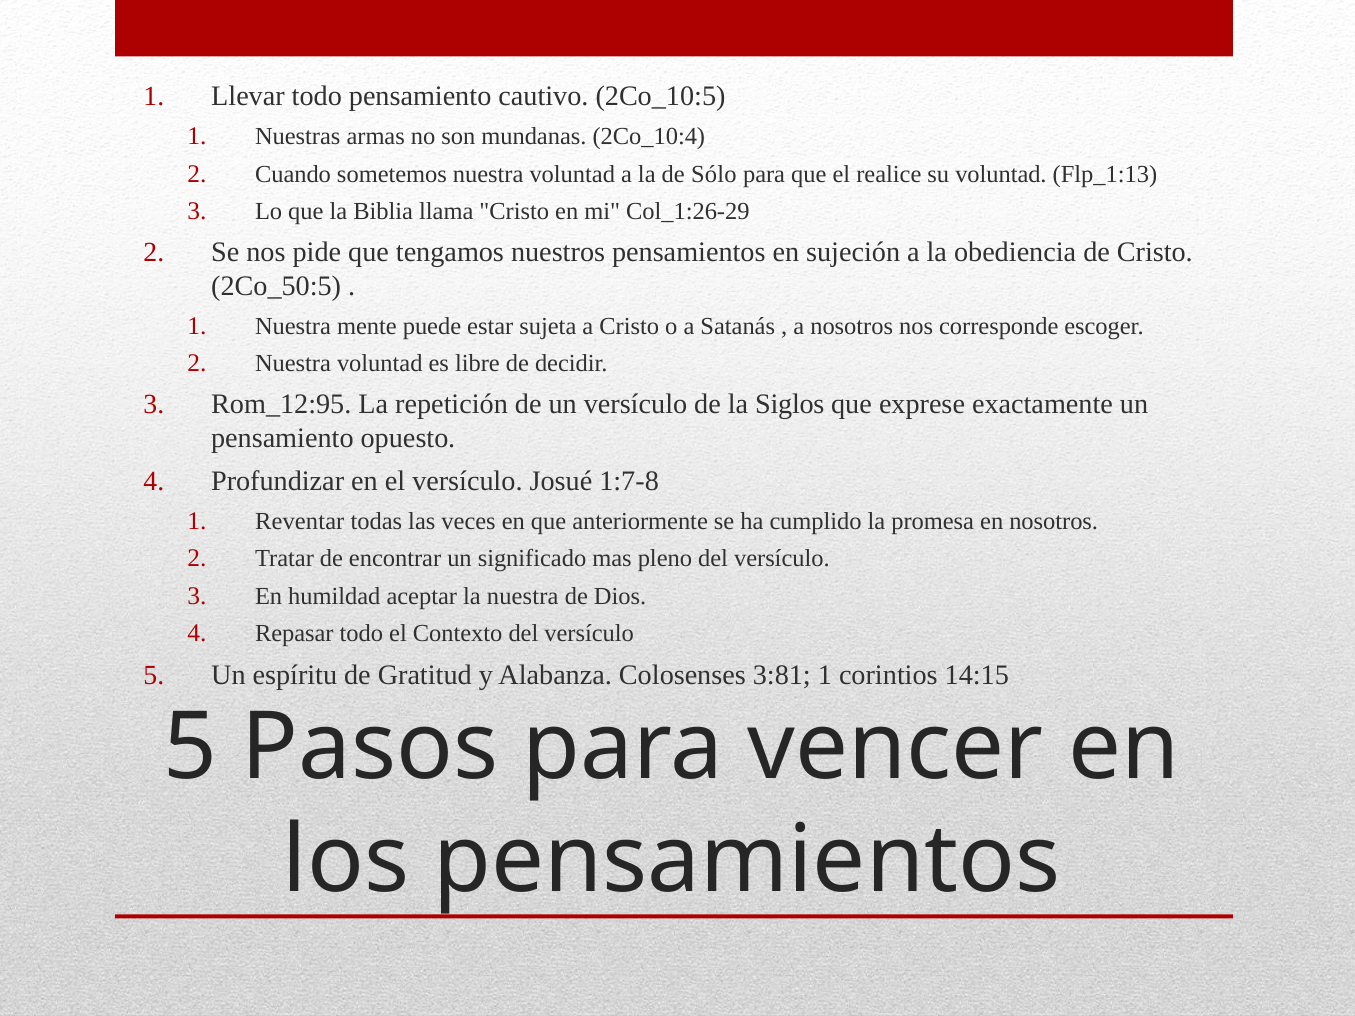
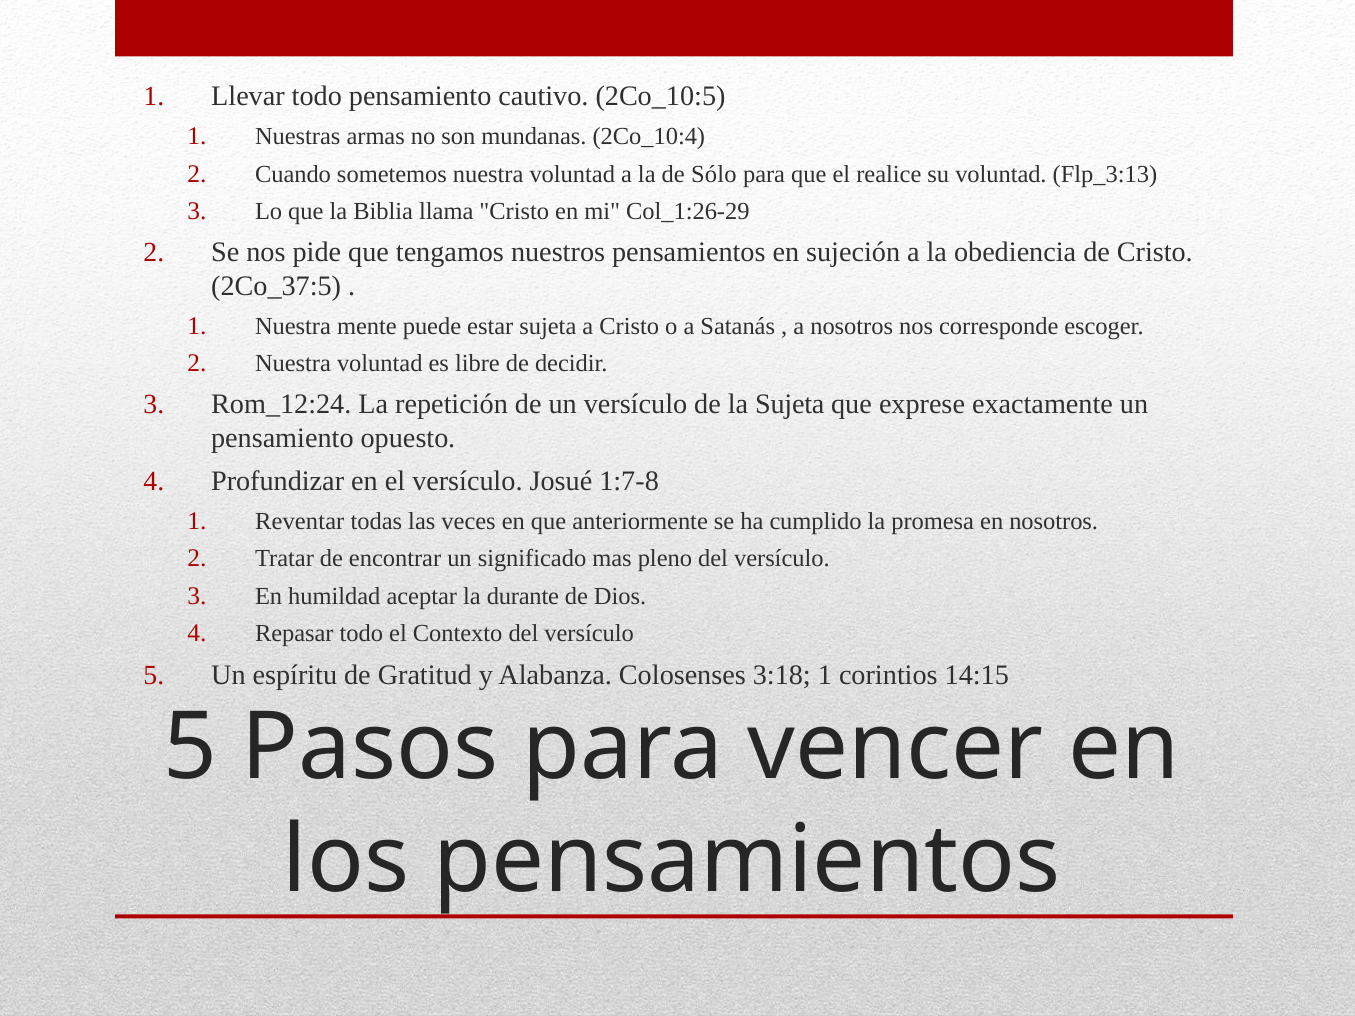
Flp_1:13: Flp_1:13 -> Flp_3:13
2Co_50:5: 2Co_50:5 -> 2Co_37:5
Rom_12:95: Rom_12:95 -> Rom_12:24
la Siglos: Siglos -> Sujeta
la nuestra: nuestra -> durante
3:81: 3:81 -> 3:18
